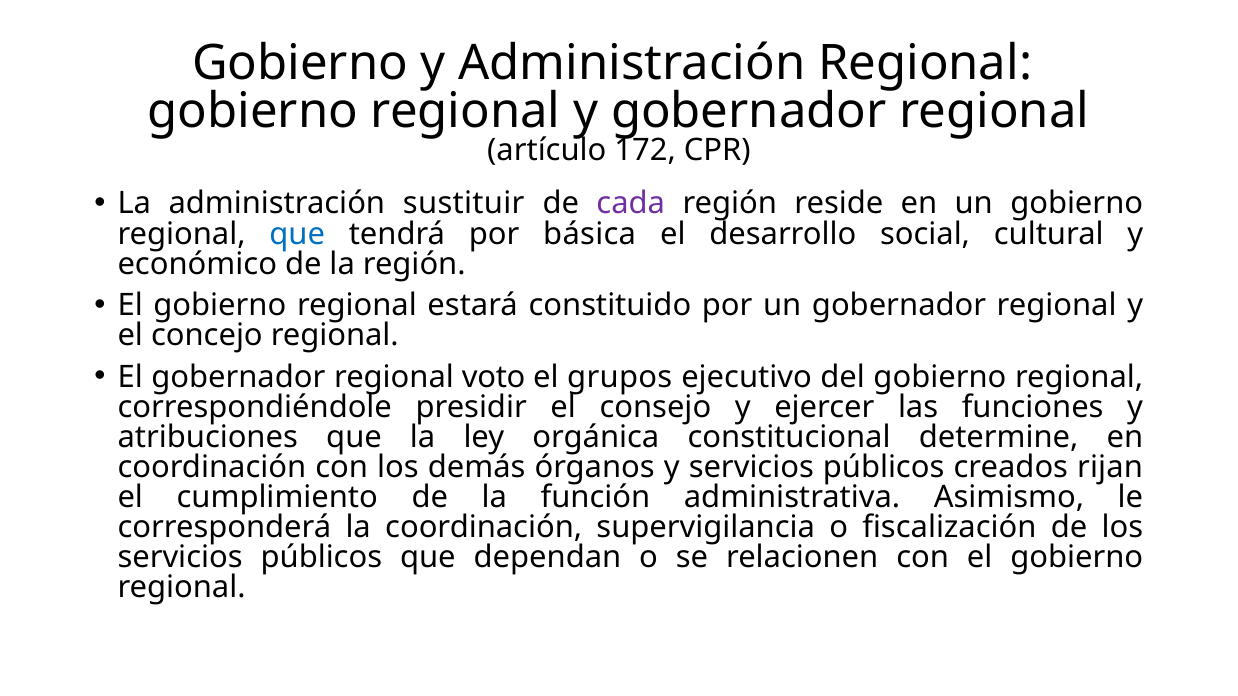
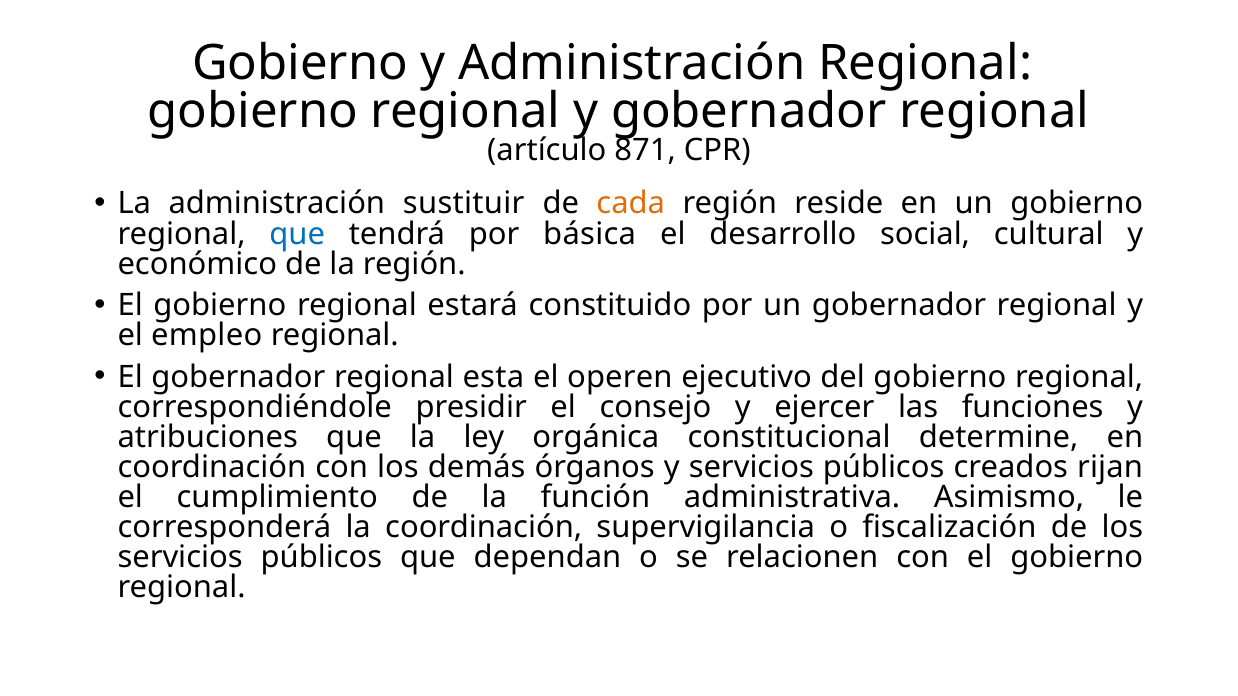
172: 172 -> 871
cada colour: purple -> orange
concejo: concejo -> empleo
voto: voto -> esta
grupos: grupos -> operen
